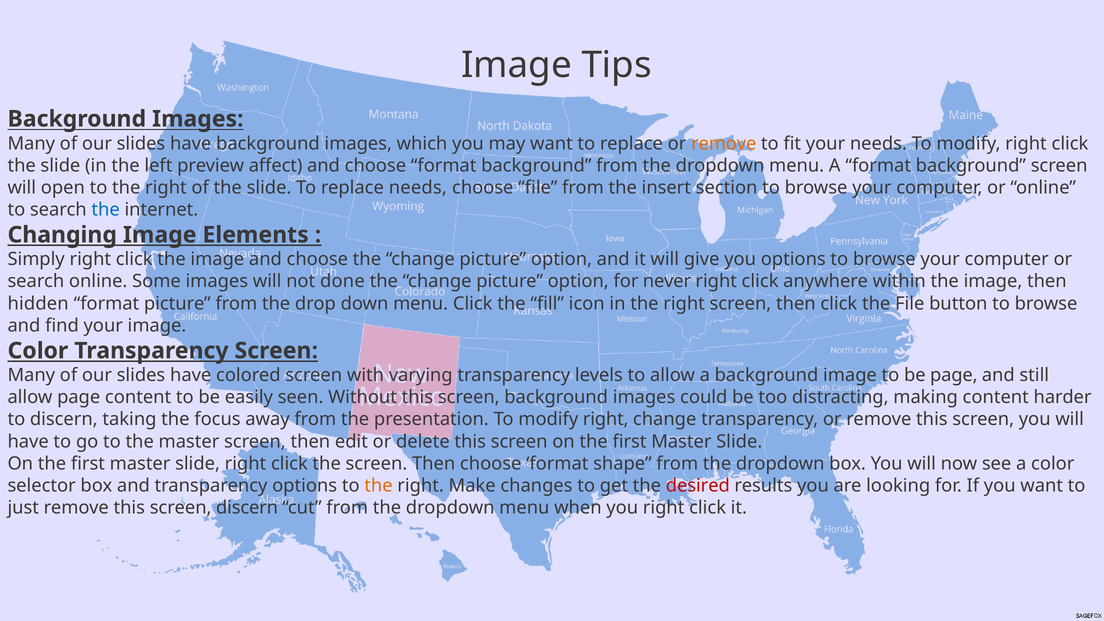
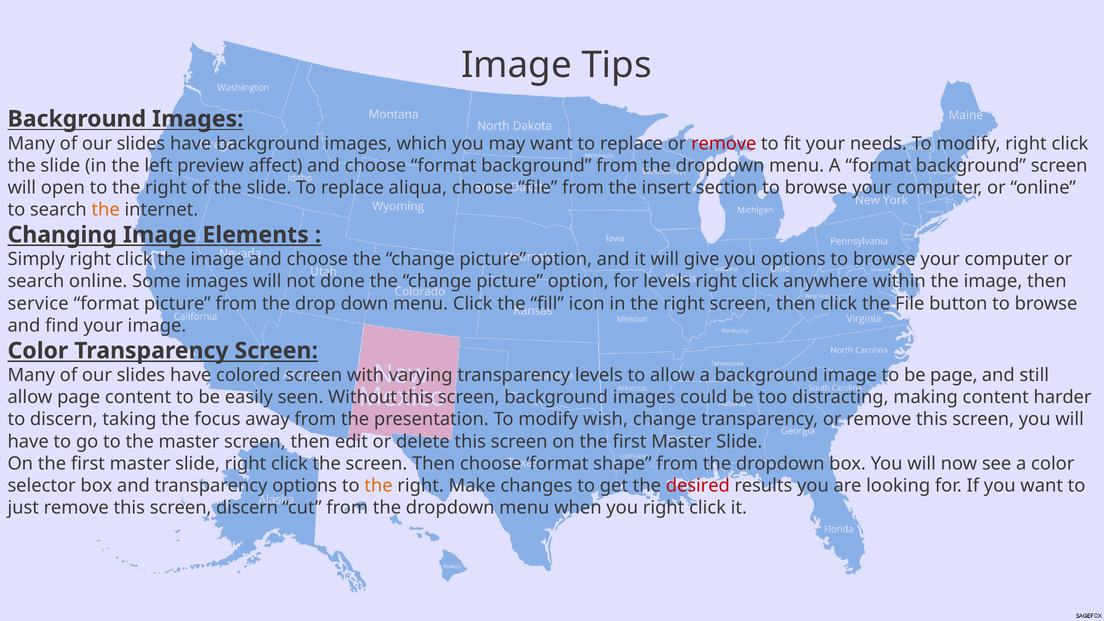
remove at (724, 143) colour: orange -> red
replace needs: needs -> aliqua
the at (106, 210) colour: blue -> orange
for never: never -> levels
hidden: hidden -> service
presentation To modify right: right -> wish
